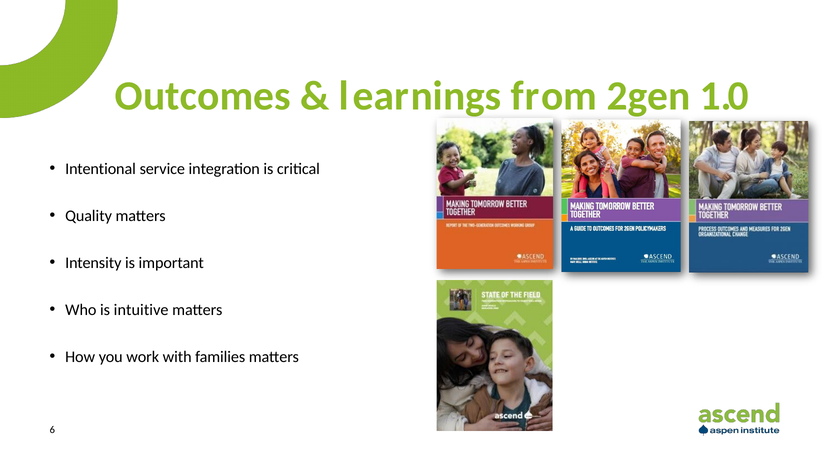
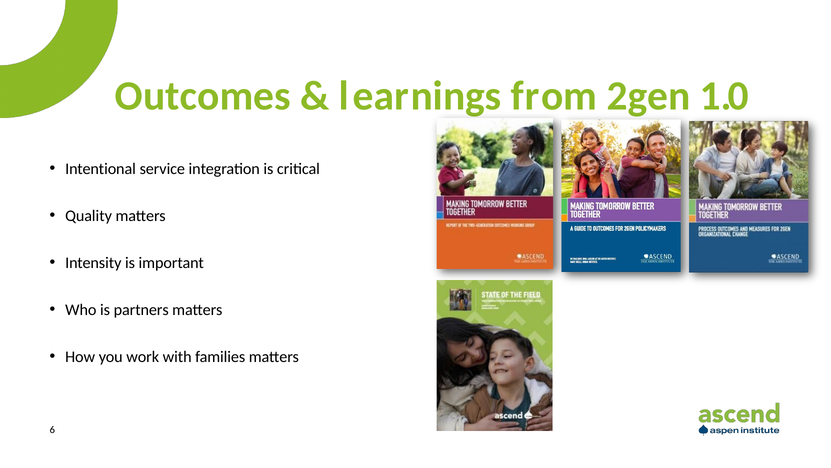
intuitive: intuitive -> partners
